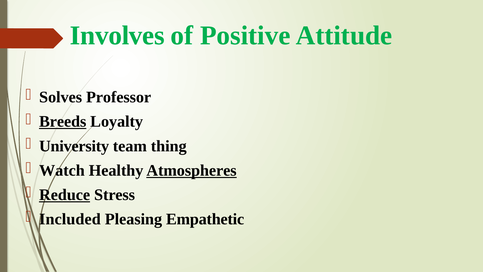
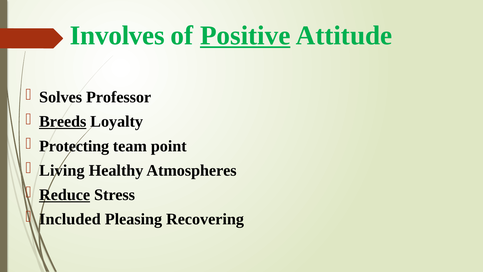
Positive underline: none -> present
University: University -> Protecting
thing: thing -> point
Watch: Watch -> Living
Atmospheres underline: present -> none
Empathetic: Empathetic -> Recovering
